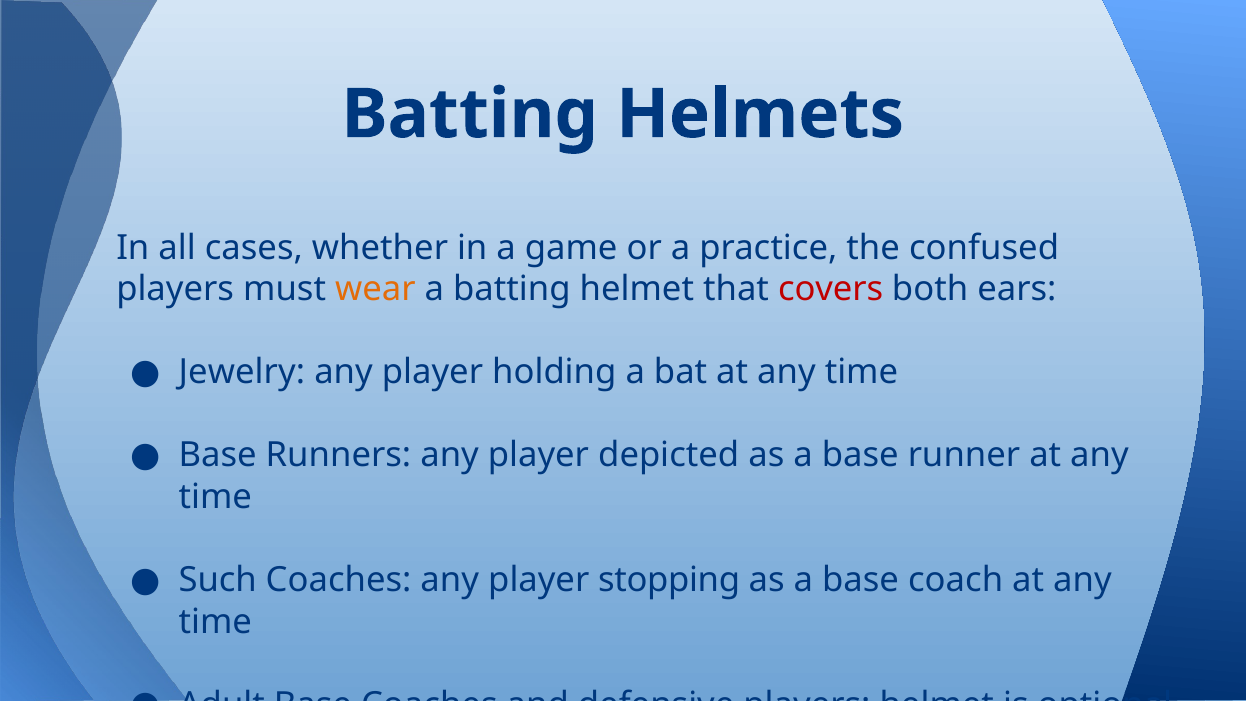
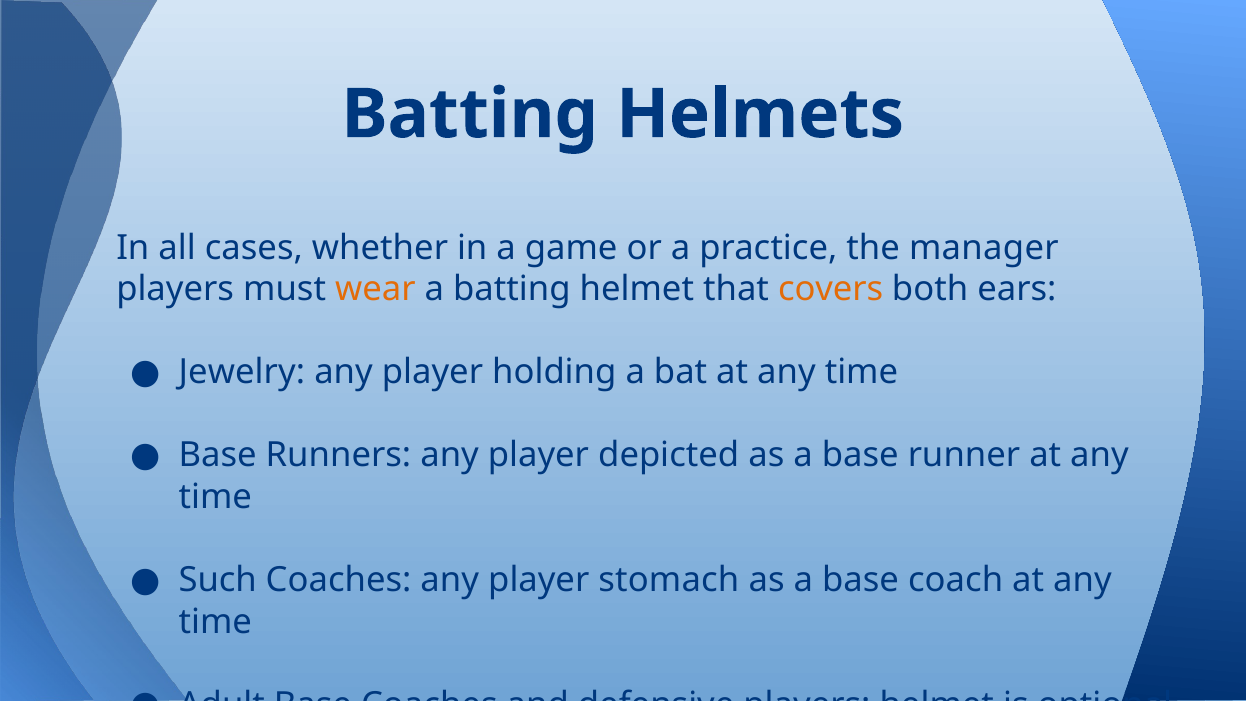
confused: confused -> manager
covers colour: red -> orange
stopping: stopping -> stomach
